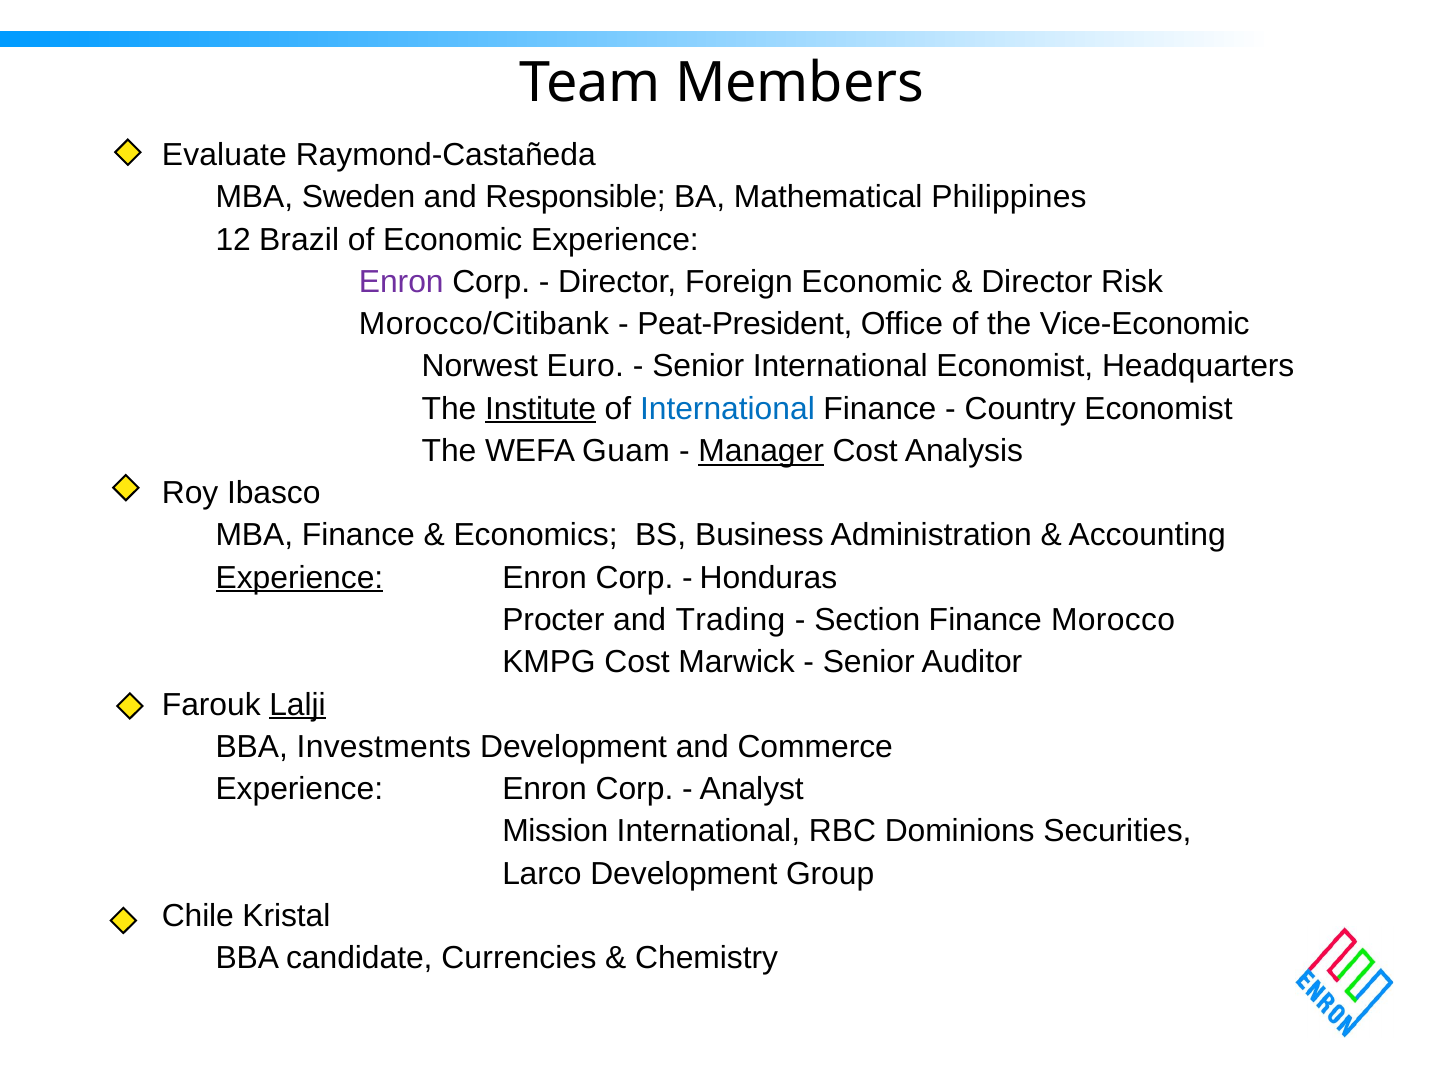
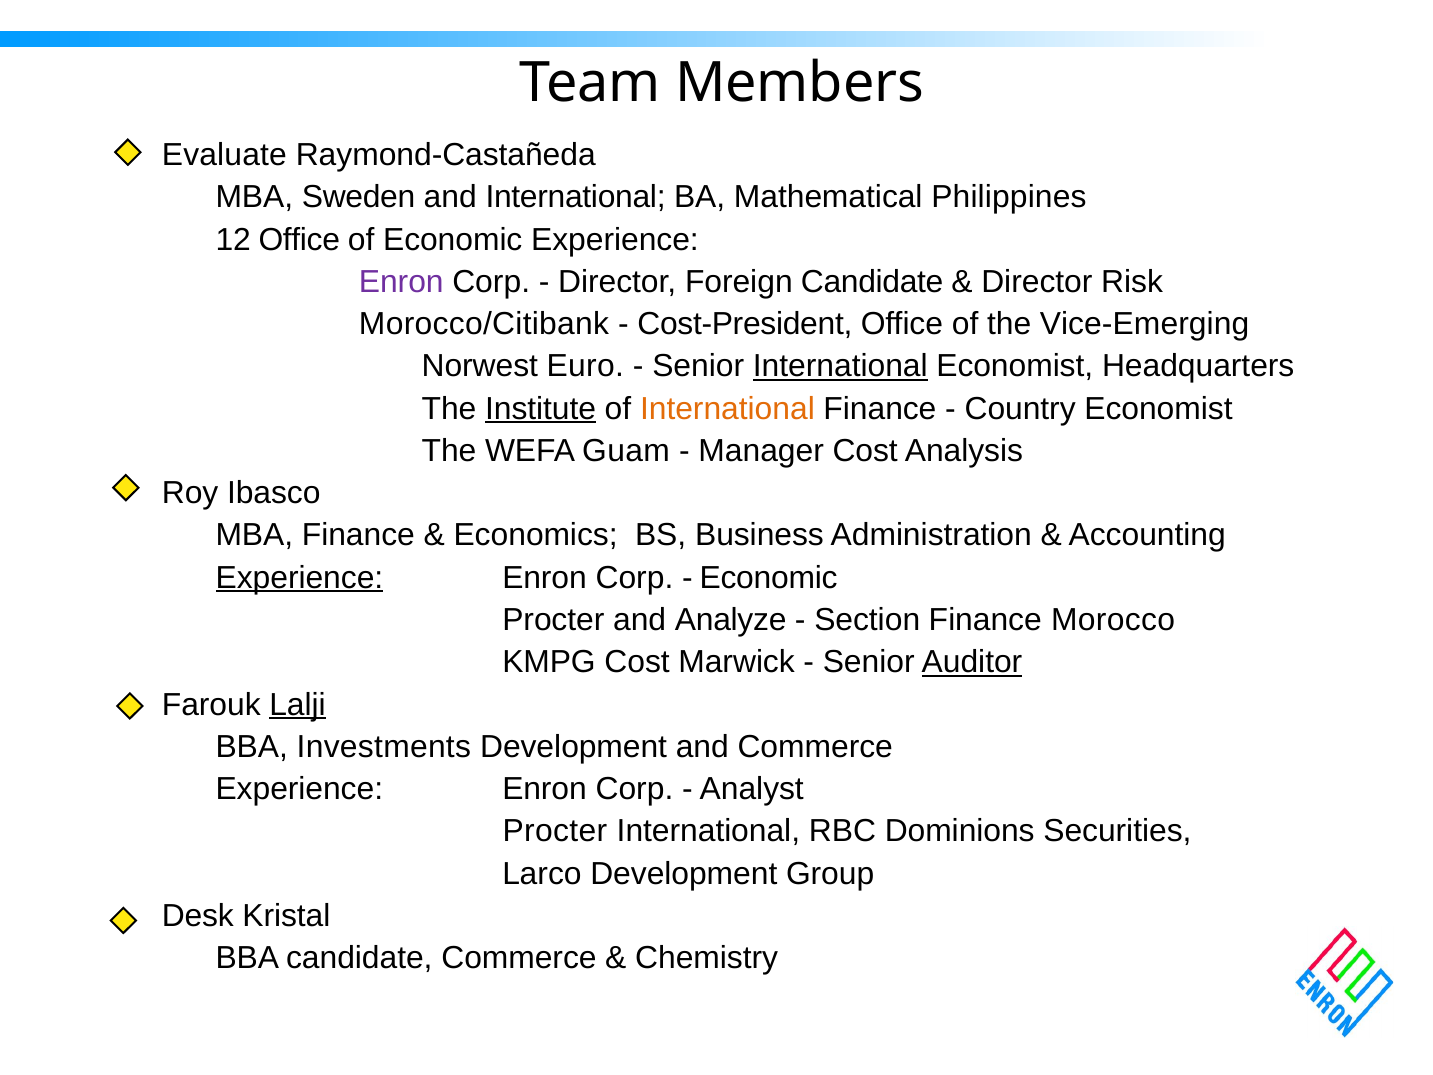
and Responsible: Responsible -> International
12 Brazil: Brazil -> Office
Foreign Economic: Economic -> Candidate
Peat-President: Peat-President -> Cost-President
Vice-Economic: Vice-Economic -> Vice-Emerging
International at (840, 366) underline: none -> present
International at (727, 409) colour: blue -> orange
Manager underline: present -> none
Honduras at (768, 578): Honduras -> Economic
Trading: Trading -> Analyze
Auditor underline: none -> present
Mission at (555, 831): Mission -> Procter
Chile: Chile -> Desk
candidate Currencies: Currencies -> Commerce
